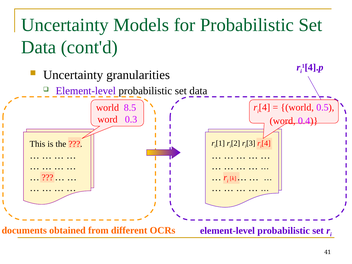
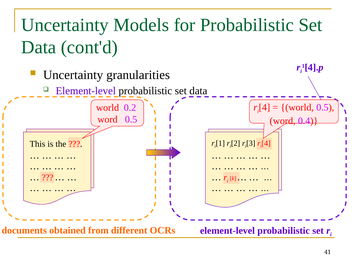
8.5: 8.5 -> 0.2
word 0.3: 0.3 -> 0.5
